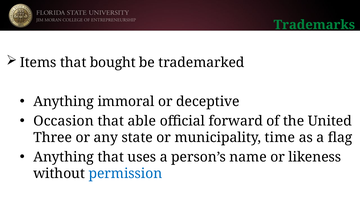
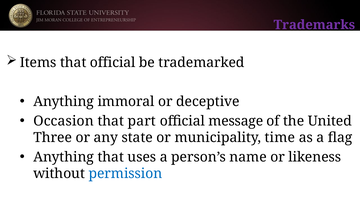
Trademarks colour: green -> purple
that bought: bought -> official
able: able -> part
forward: forward -> message
